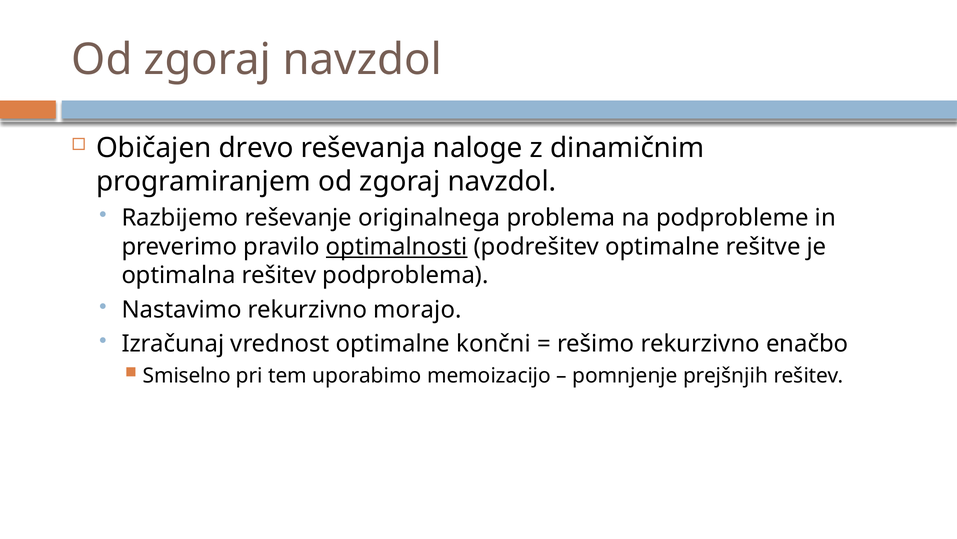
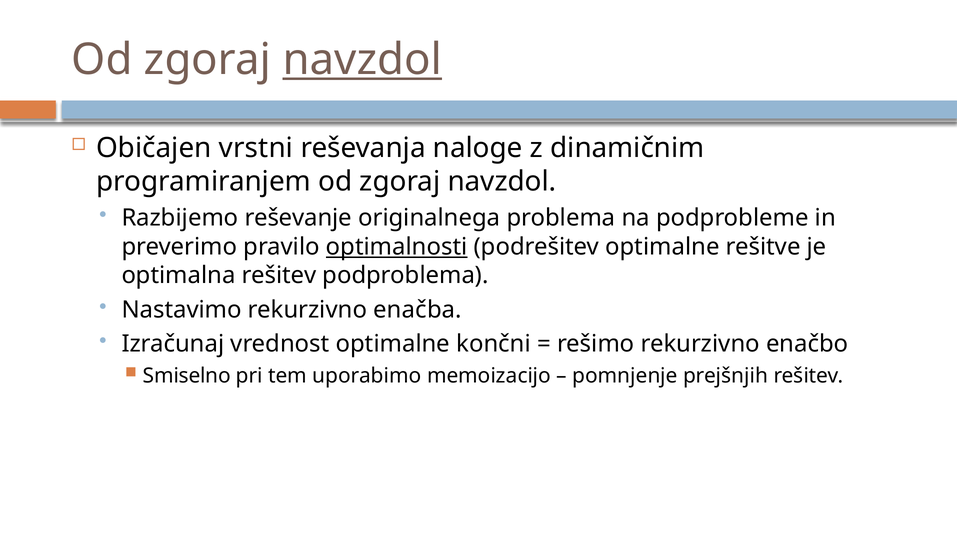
navzdol at (362, 60) underline: none -> present
drevo: drevo -> vrstni
morajo: morajo -> enačba
